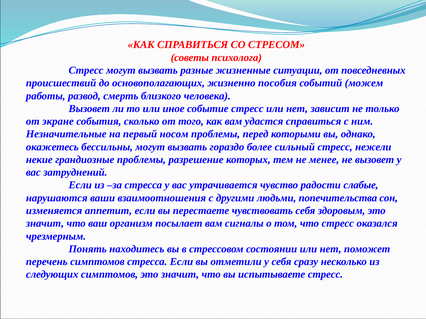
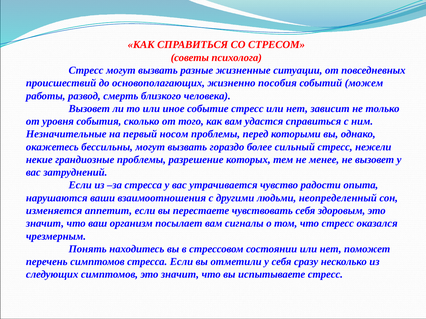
экране: экране -> уровня
слабые: слабые -> опыта
попечительства: попечительства -> неопределенный
